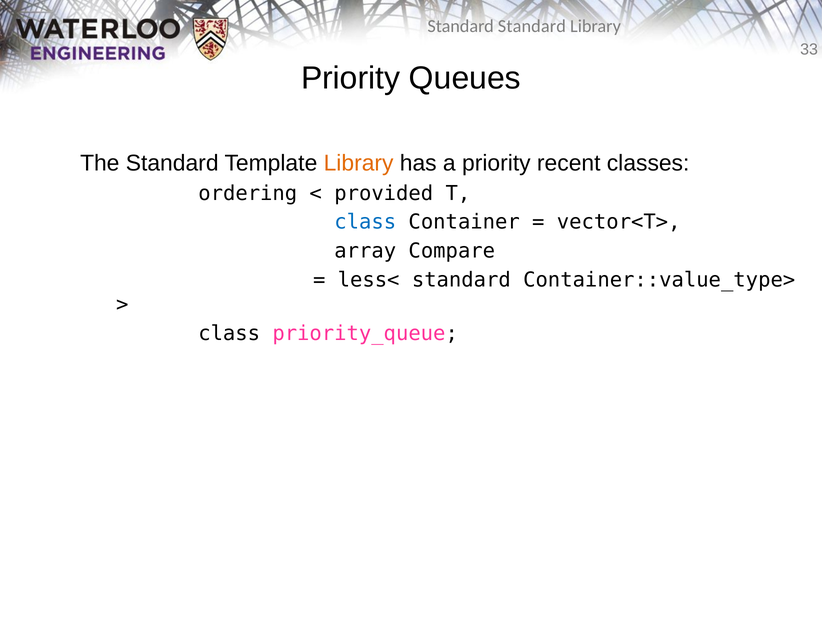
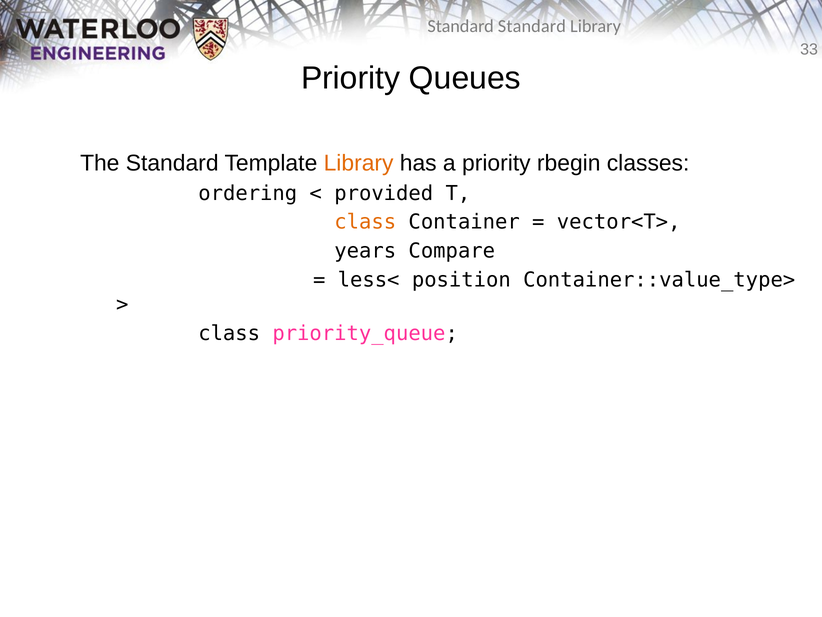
recent: recent -> rbegin
class at (365, 222) colour: blue -> orange
array: array -> years
less< standard: standard -> position
